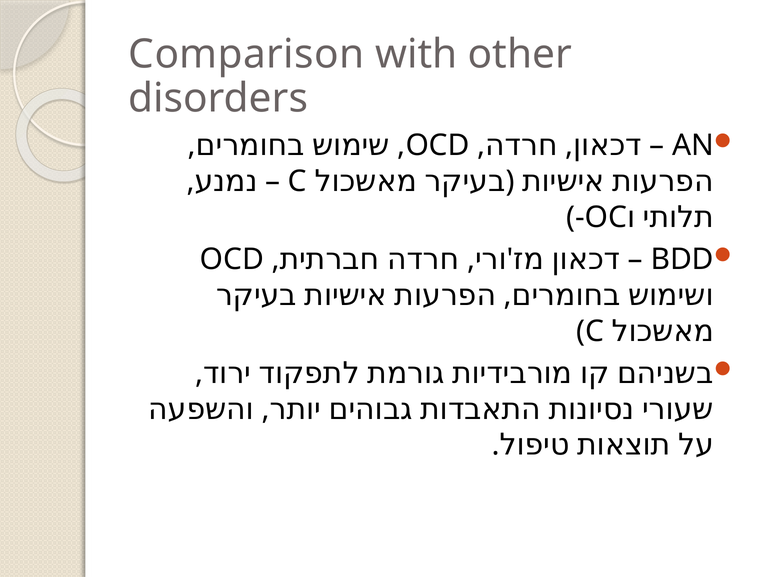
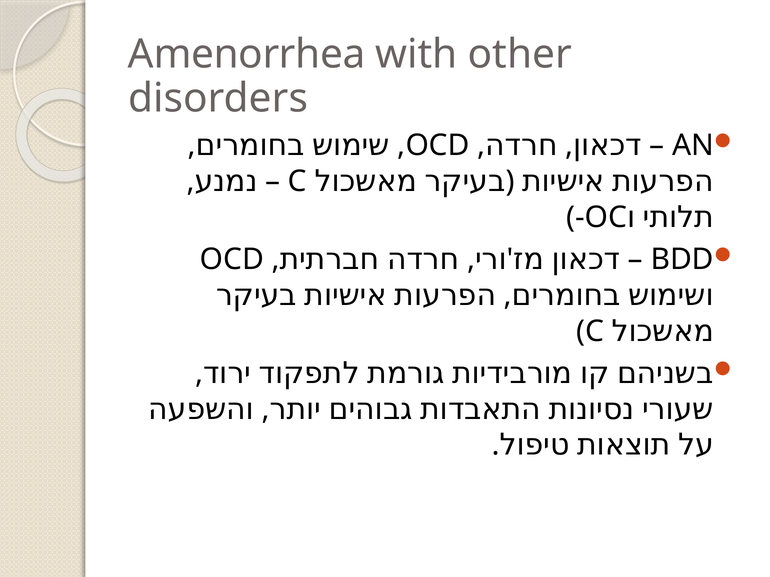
Comparison: Comparison -> Amenorrhea
